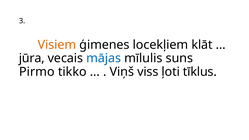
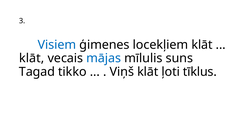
Visiem colour: orange -> blue
jūra at (32, 58): jūra -> klāt
Pirmo: Pirmo -> Tagad
Viņš viss: viss -> klāt
